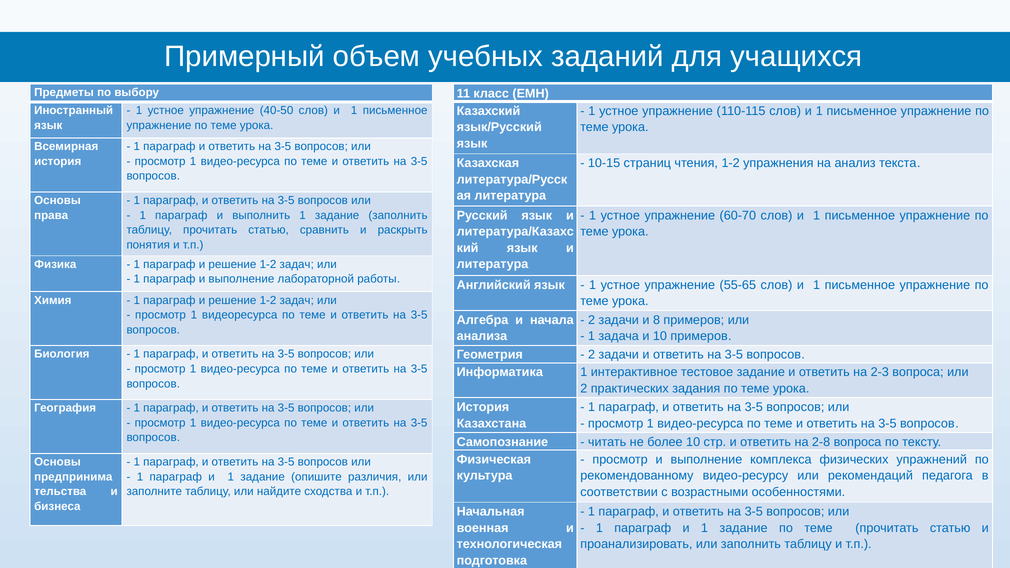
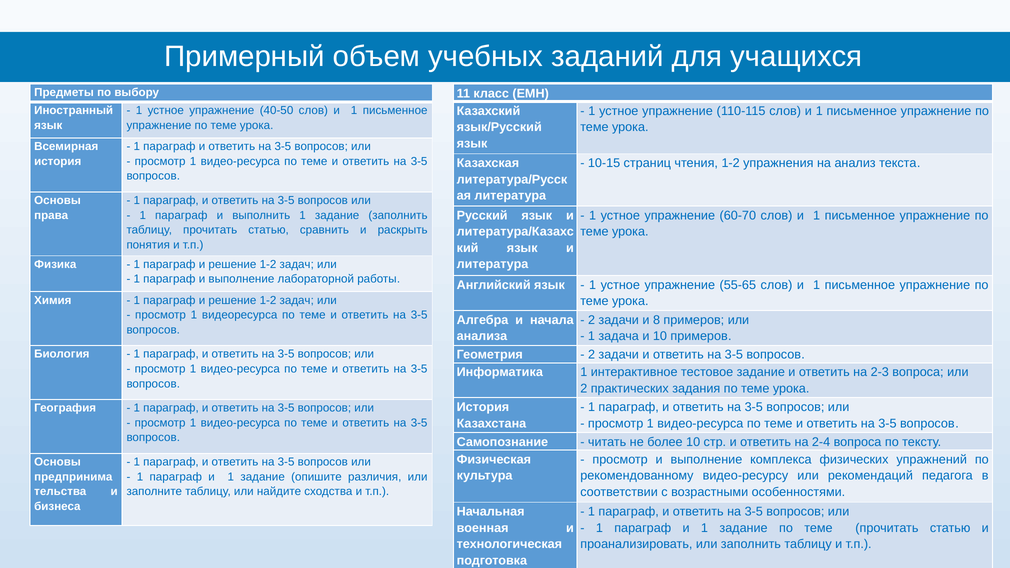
2-8: 2-8 -> 2-4
